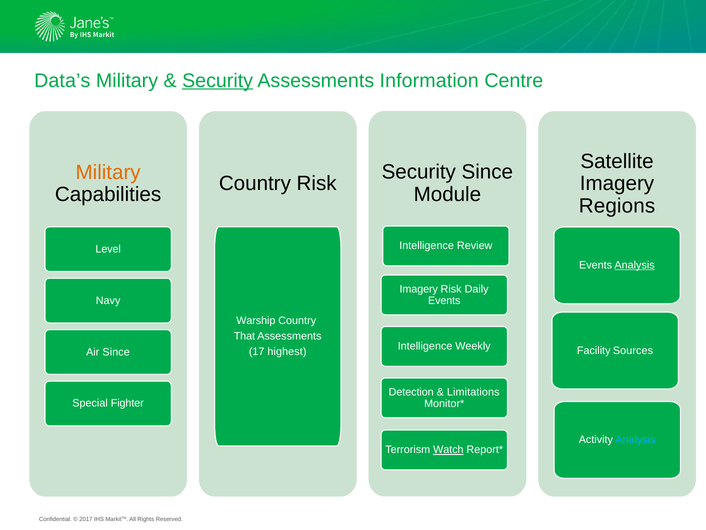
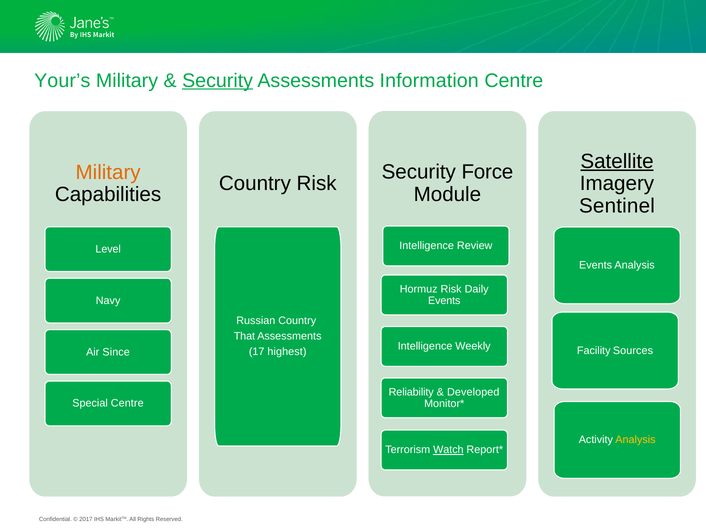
Data’s: Data’s -> Your’s
Satellite underline: none -> present
Security Since: Since -> Force
Regions: Regions -> Sentinel
Analysis at (635, 265) underline: present -> none
Imagery at (419, 289): Imagery -> Hormuz
Warship: Warship -> Russian
Detection: Detection -> Reliability
Limitations: Limitations -> Developed
Special Fighter: Fighter -> Centre
Analysis at (635, 439) colour: light blue -> yellow
